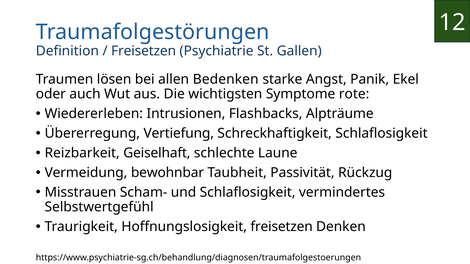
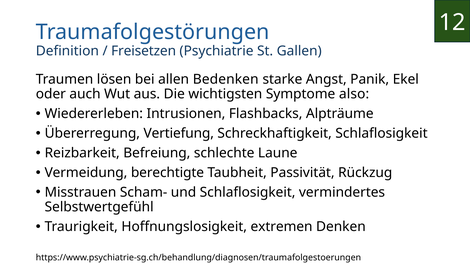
rote: rote -> also
Geiselhaft: Geiselhaft -> Befreiung
bewohnbar: bewohnbar -> berechtigte
Hoffnungslosigkeit freisetzen: freisetzen -> extremen
